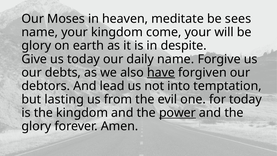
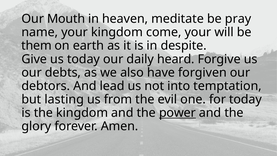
Moses: Moses -> Mouth
sees: sees -> pray
glory at (36, 46): glory -> them
daily name: name -> heard
have underline: present -> none
